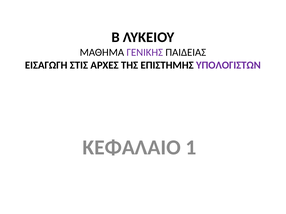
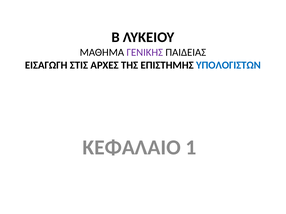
ΥΠΟΛΟΓΙΣΤΩΝ colour: purple -> blue
